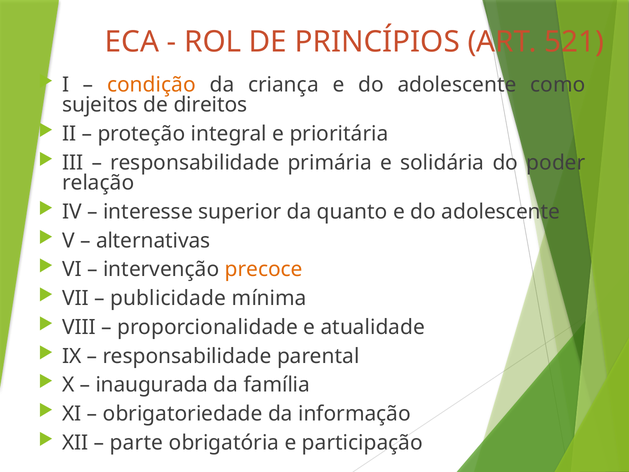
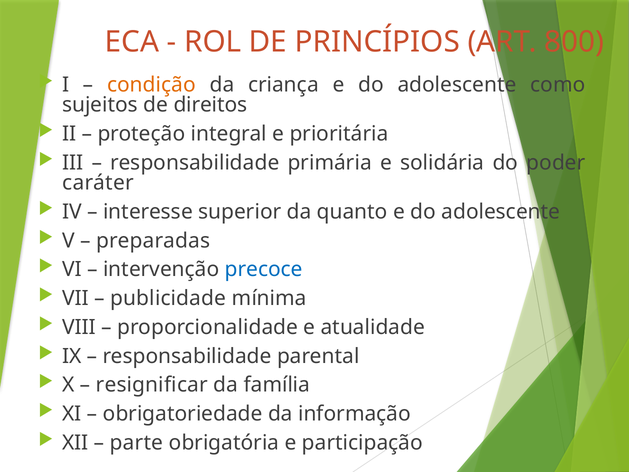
521: 521 -> 800
relação: relação -> caráter
alternativas: alternativas -> preparadas
precoce colour: orange -> blue
inaugurada: inaugurada -> resignificar
